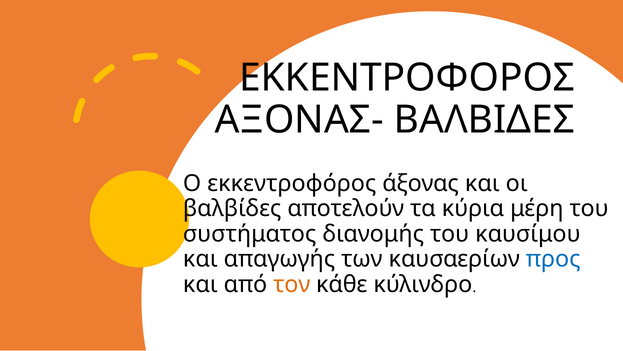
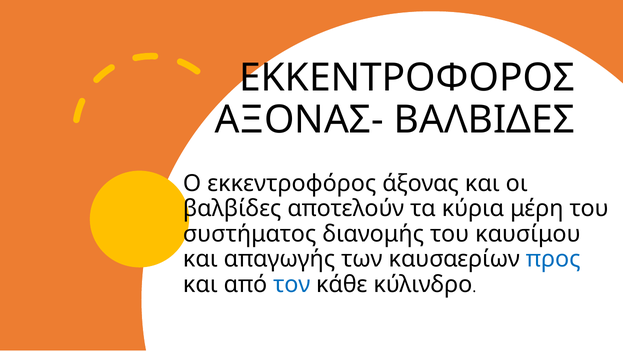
τον colour: orange -> blue
